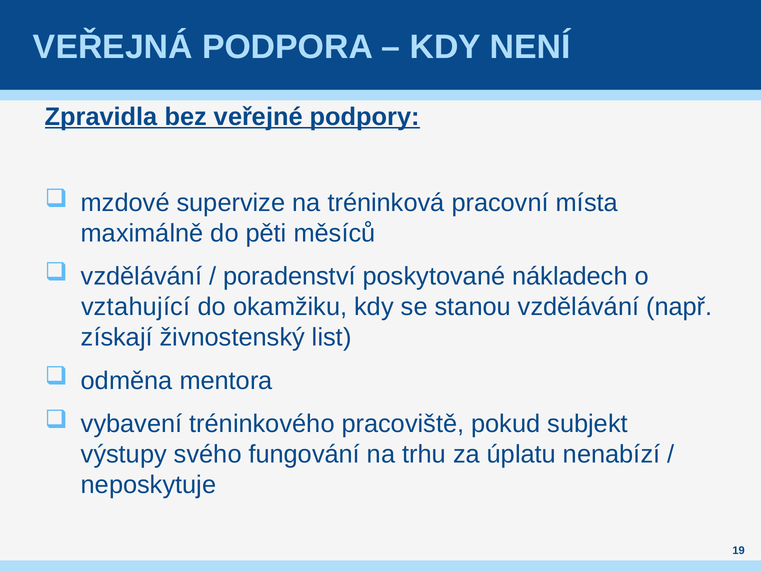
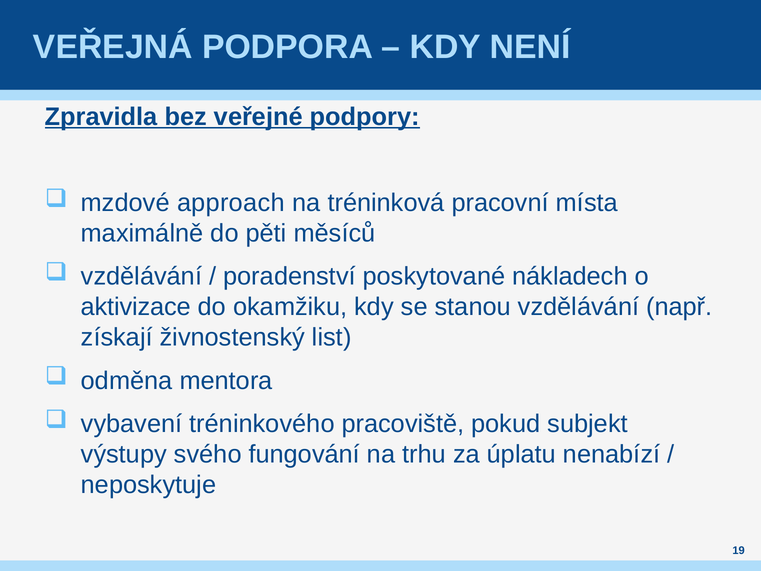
supervize: supervize -> approach
vztahující: vztahující -> aktivizace
